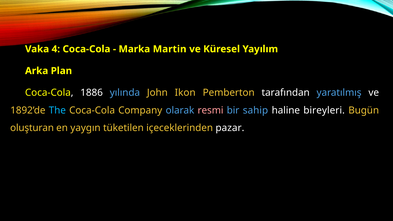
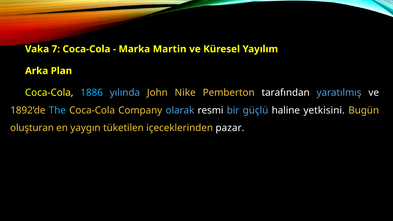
4: 4 -> 7
1886 colour: white -> light blue
Ikon: Ikon -> Nike
resmi colour: pink -> white
sahip: sahip -> güçlü
bireyleri: bireyleri -> yetkisini
